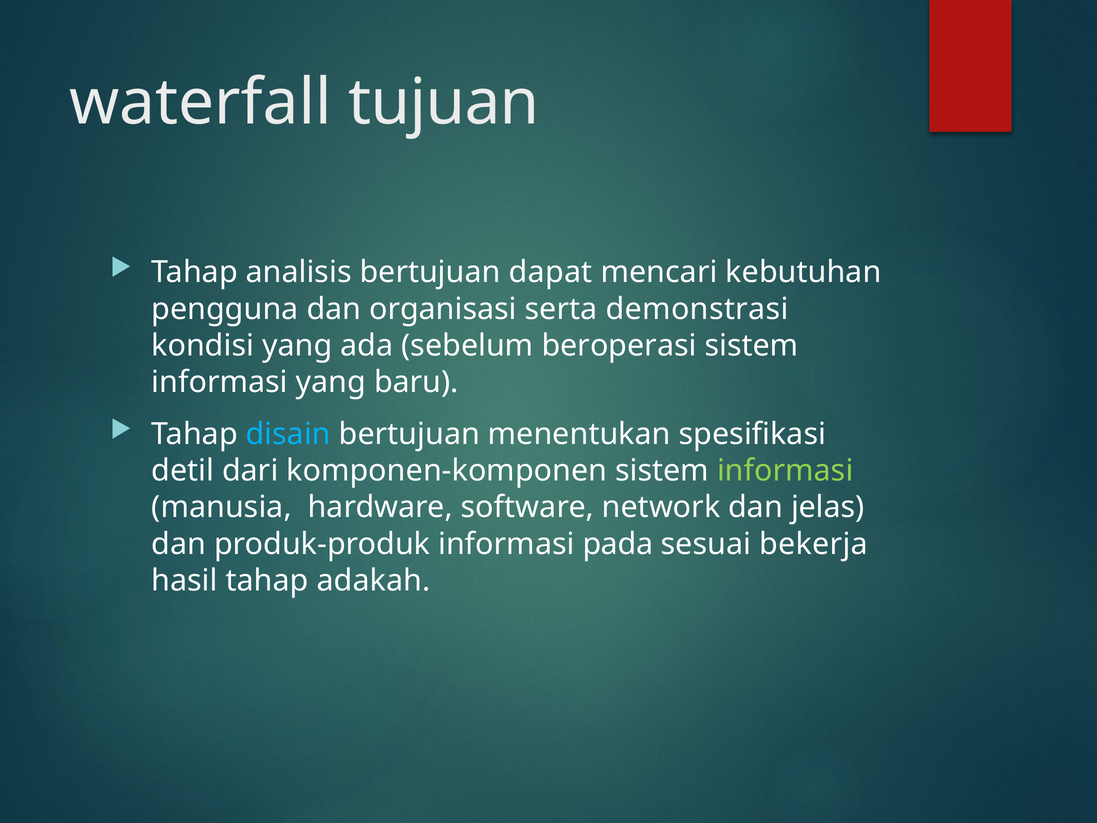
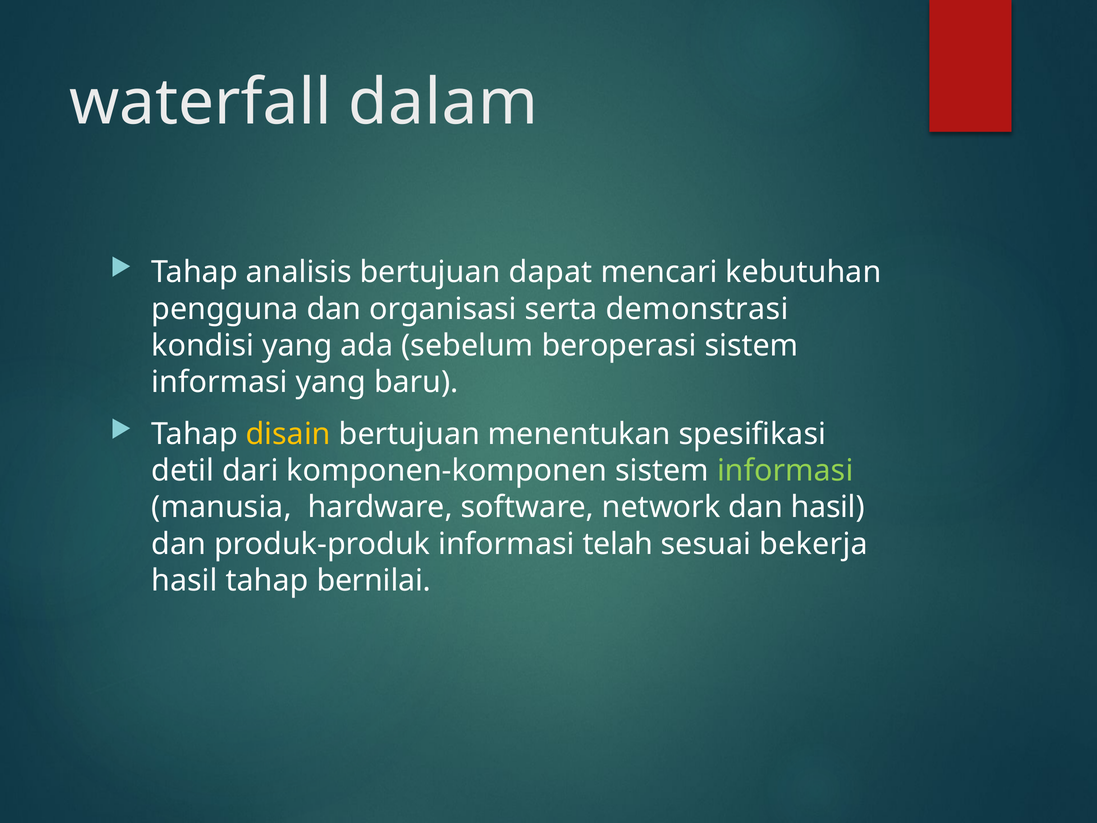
tujuan: tujuan -> dalam
disain colour: light blue -> yellow
dan jelas: jelas -> hasil
pada: pada -> telah
adakah: adakah -> bernilai
